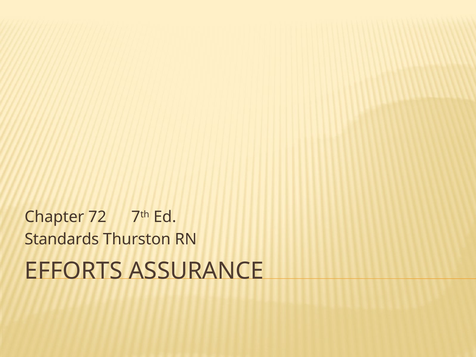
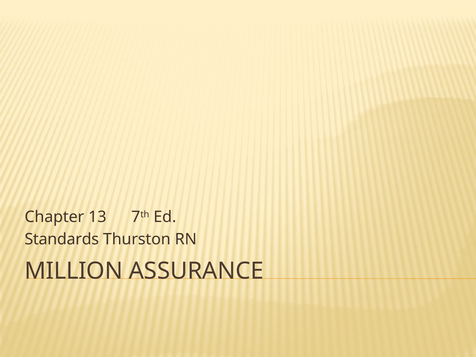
72: 72 -> 13
EFFORTS: EFFORTS -> MILLION
